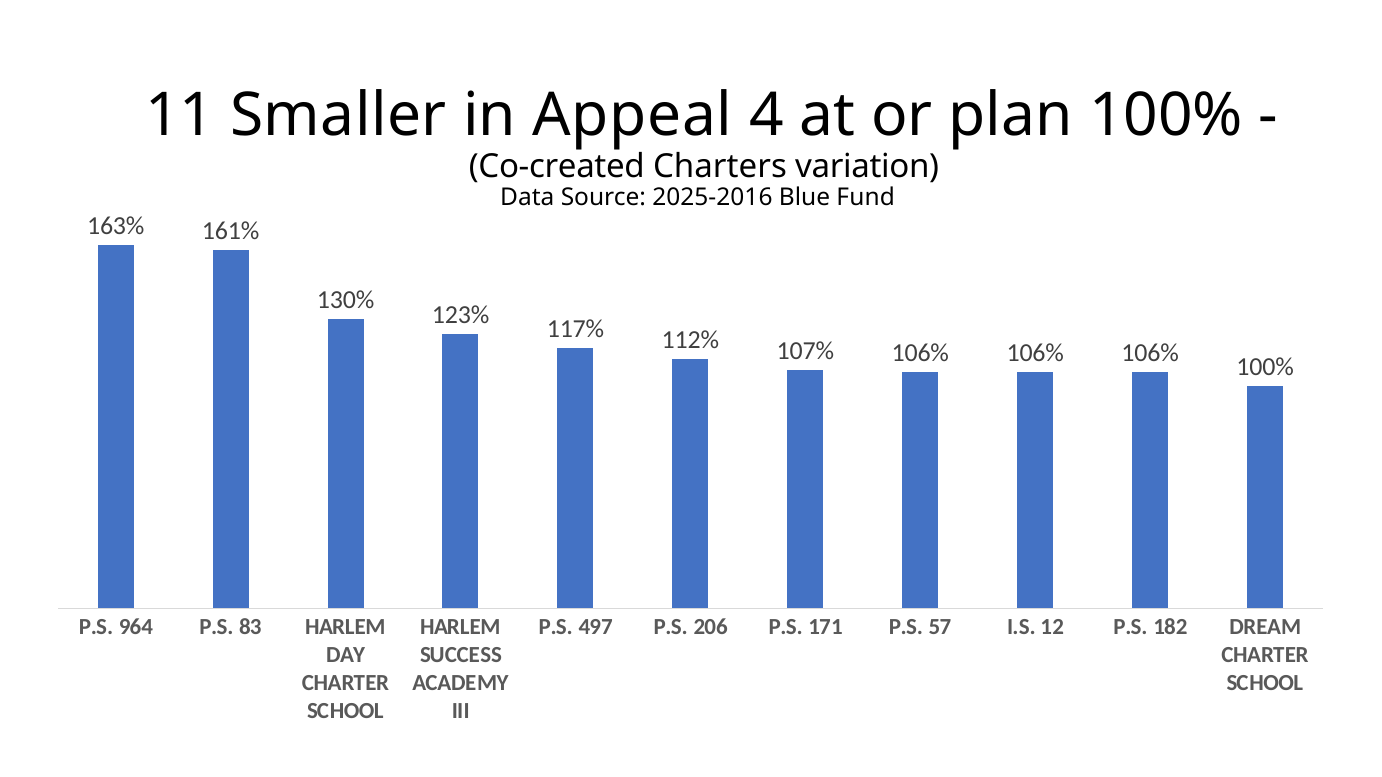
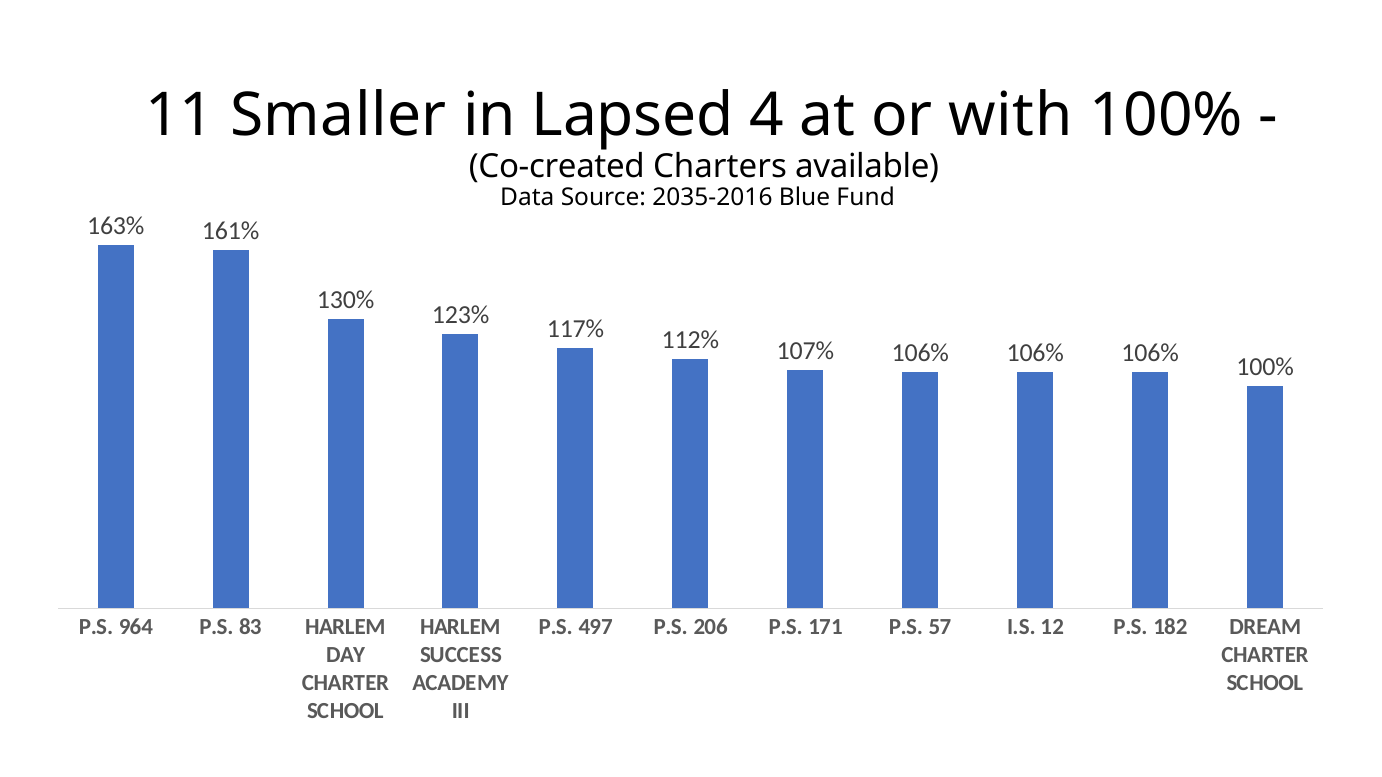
Appeal: Appeal -> Lapsed
plan: plan -> with
variation: variation -> available
2025-2016: 2025-2016 -> 2035-2016
